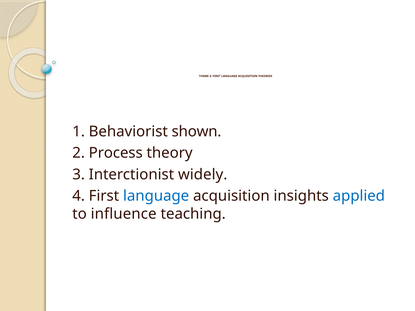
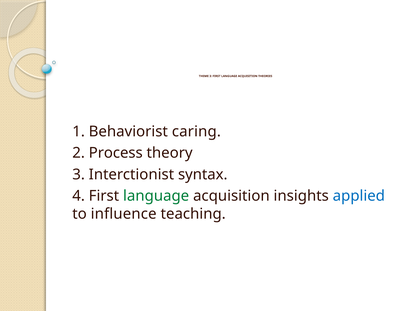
shown: shown -> caring
widely: widely -> syntax
language at (156, 196) colour: blue -> green
